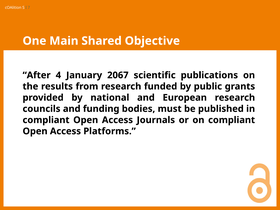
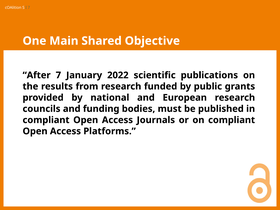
After 4: 4 -> 7
2067: 2067 -> 2022
